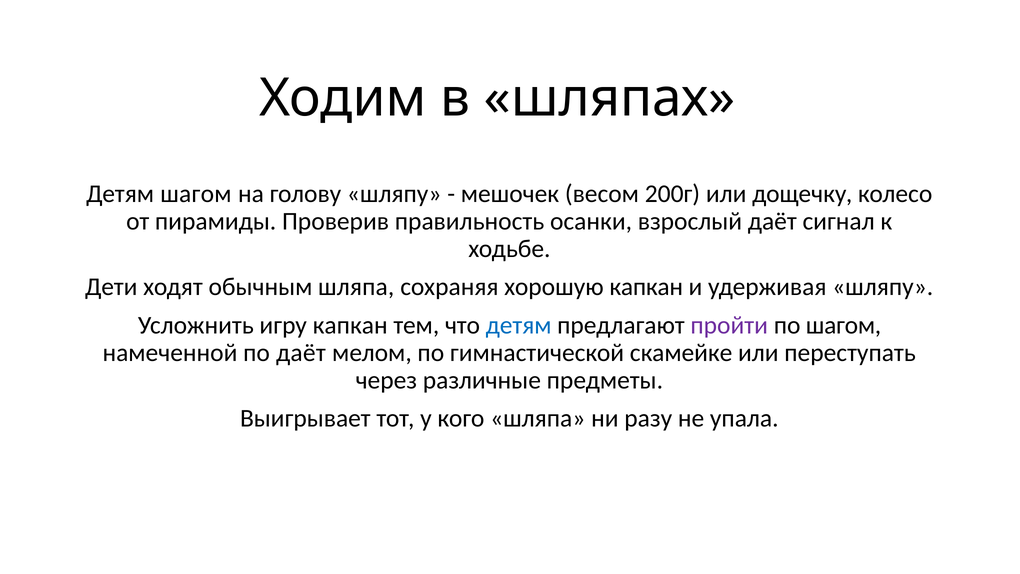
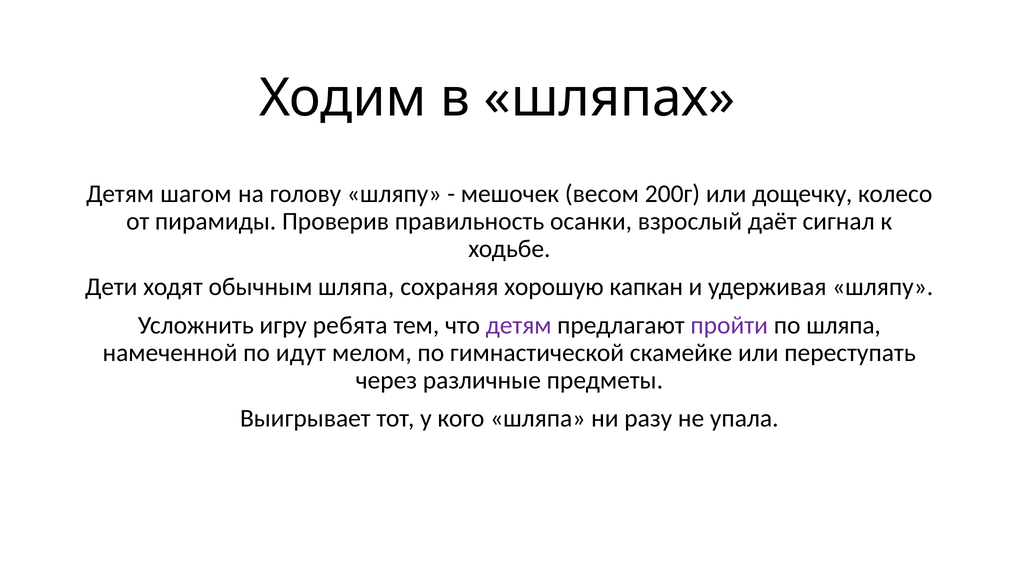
игру капкан: капкан -> ребята
детям at (519, 325) colour: blue -> purple
по шагом: шагом -> шляпа
по даёт: даёт -> идут
